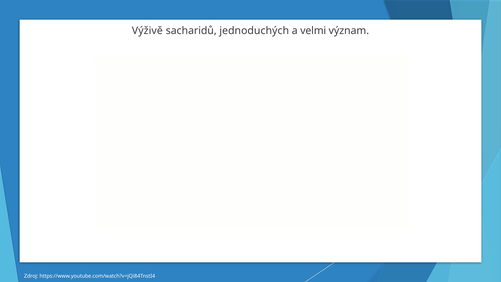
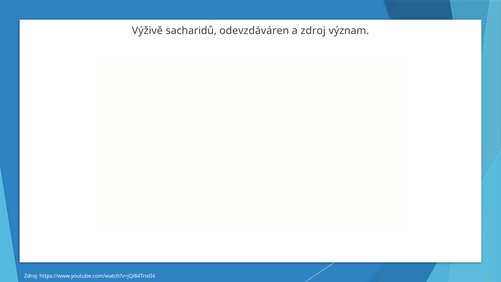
jednoduchých: jednoduchých -> odevzdáváren
a velmi: velmi -> zdroj
